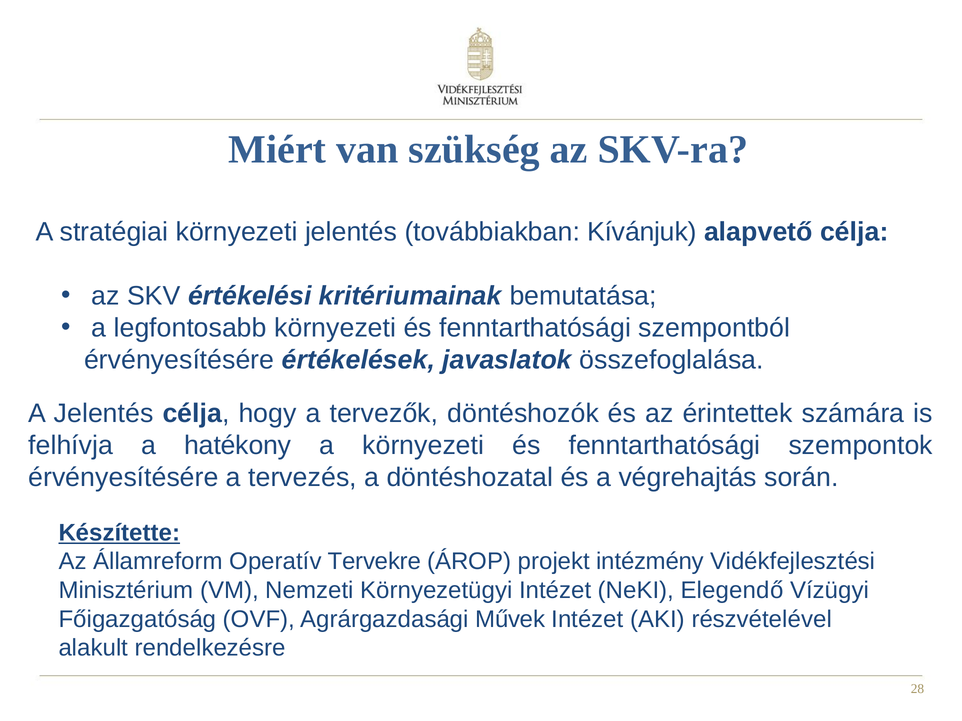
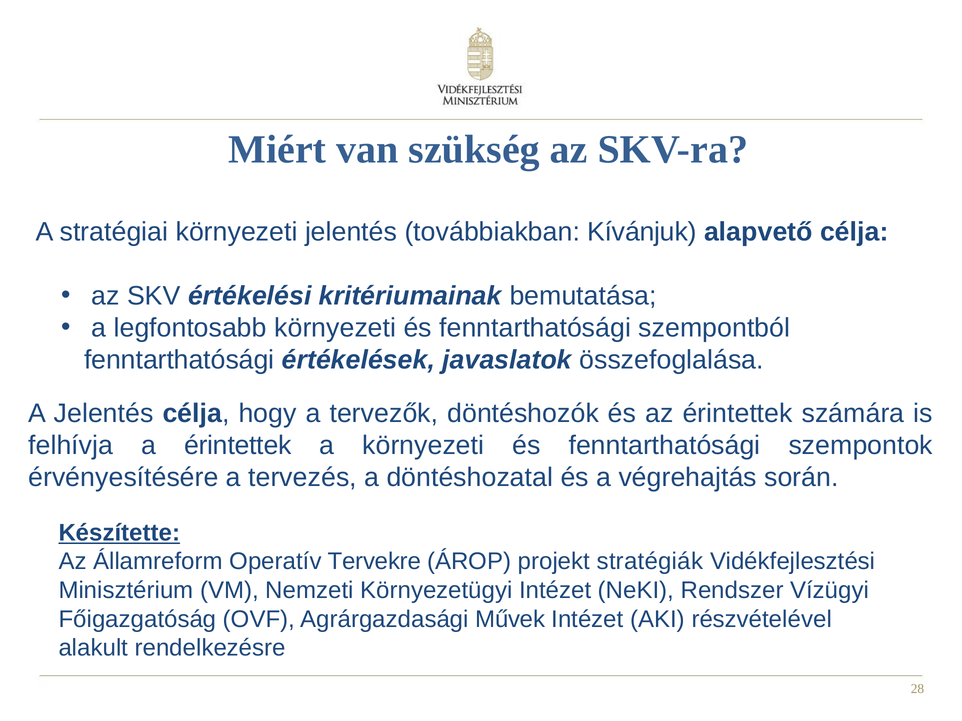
érvényesítésére at (179, 360): érvényesítésére -> fenntarthatósági
a hatékony: hatékony -> érintettek
intézmény: intézmény -> stratégiák
Elegendő: Elegendő -> Rendszer
